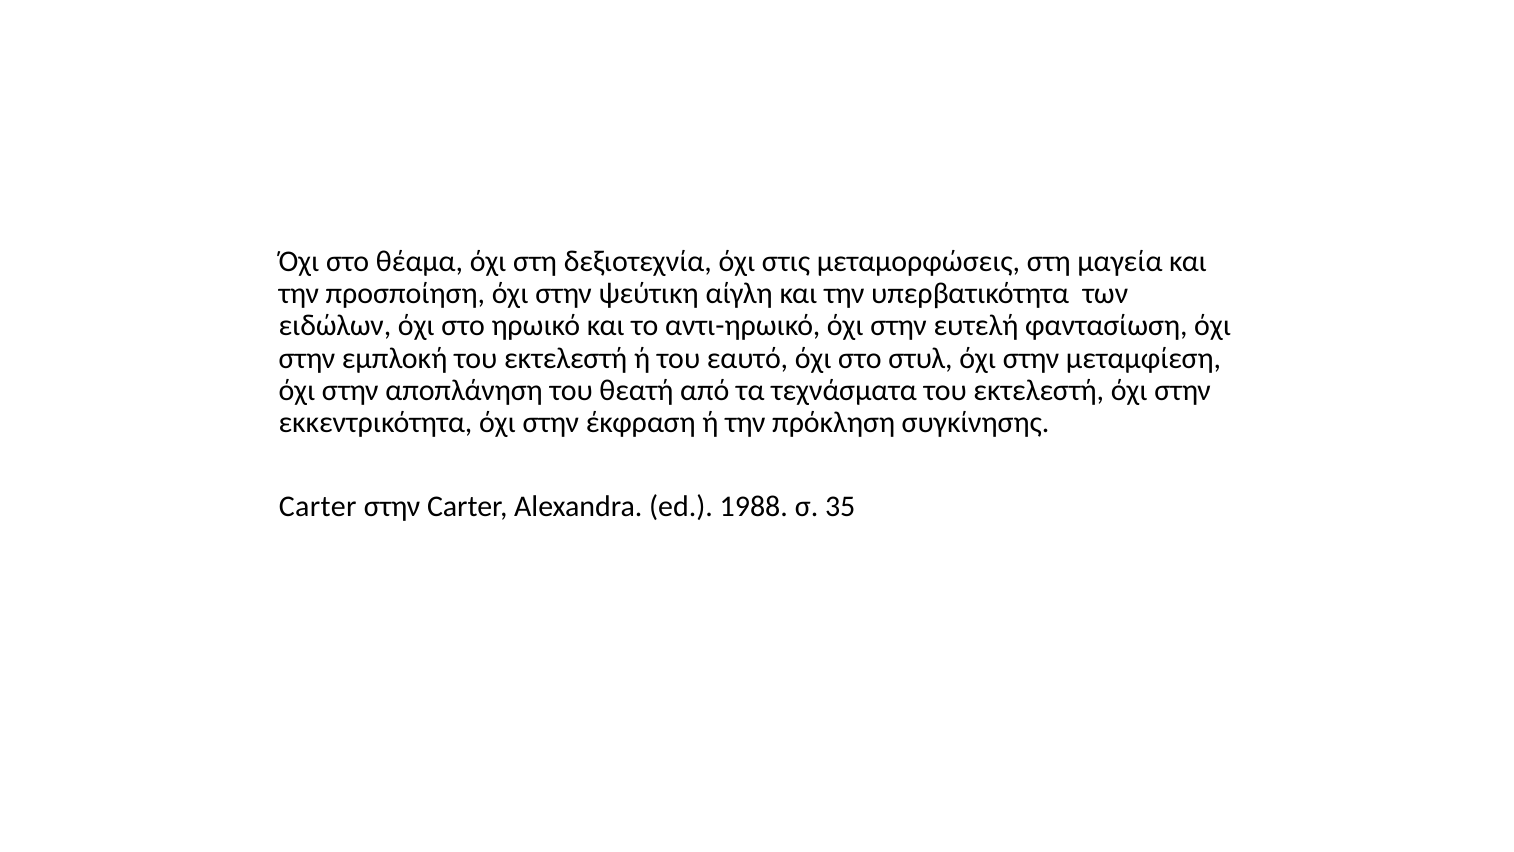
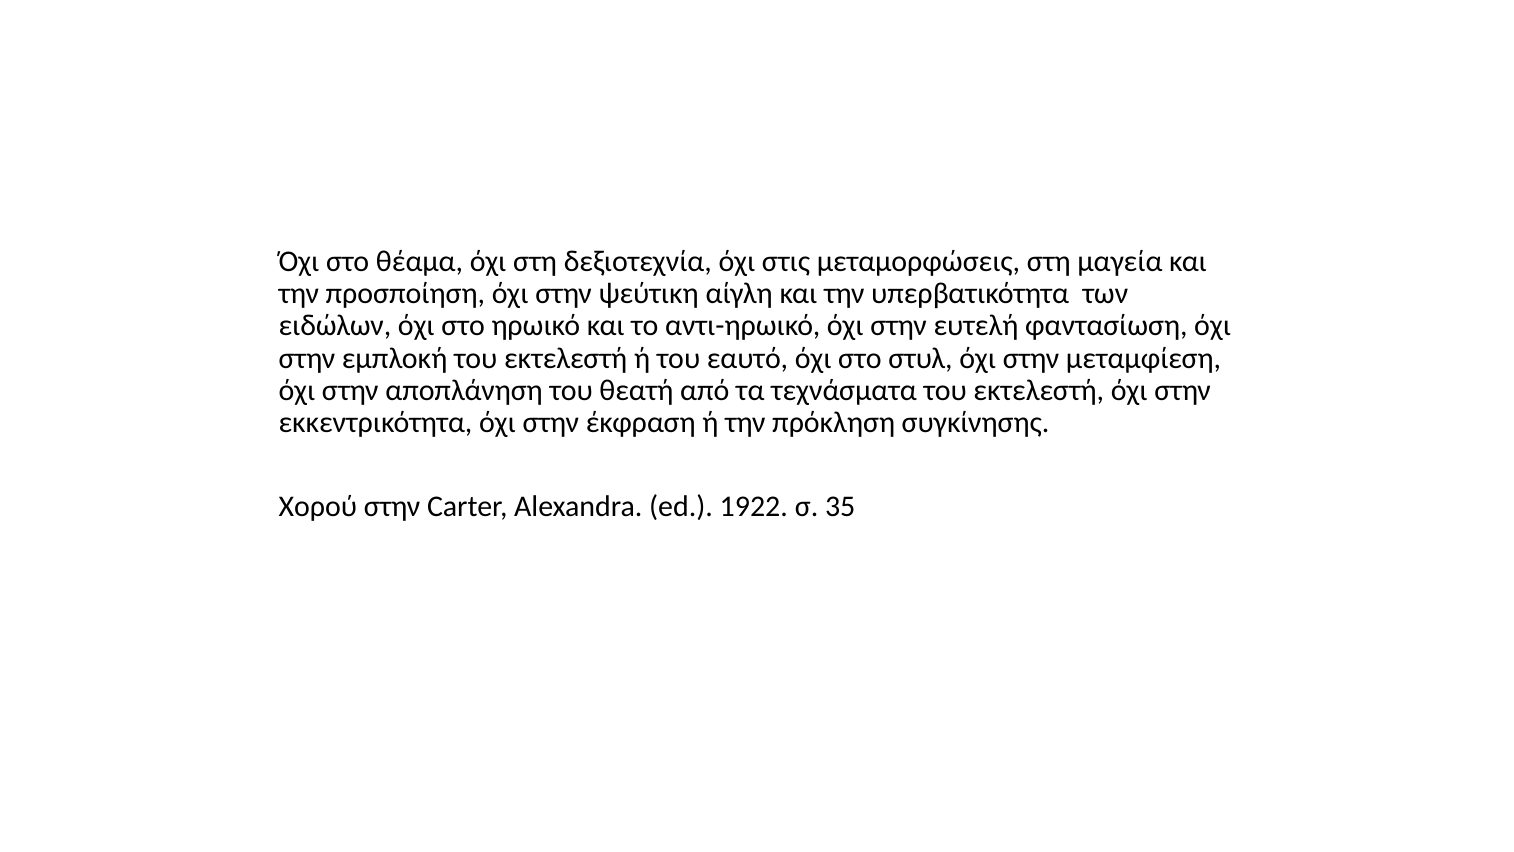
Carter at (318, 506): Carter -> Χορού
1988: 1988 -> 1922
